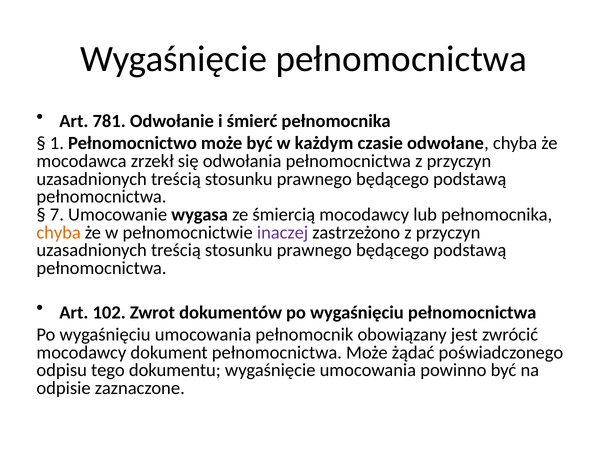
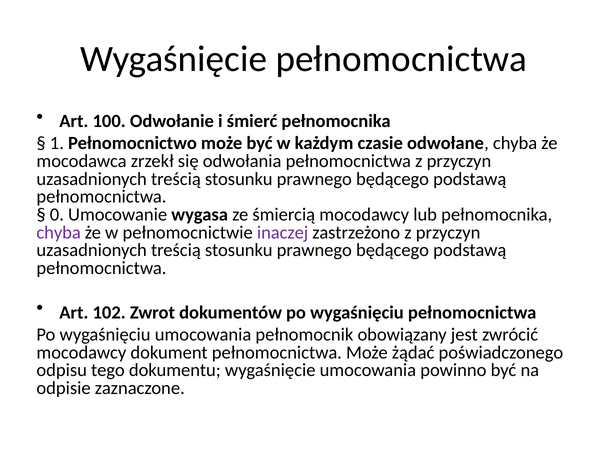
781: 781 -> 100
7: 7 -> 0
chyba at (59, 232) colour: orange -> purple
